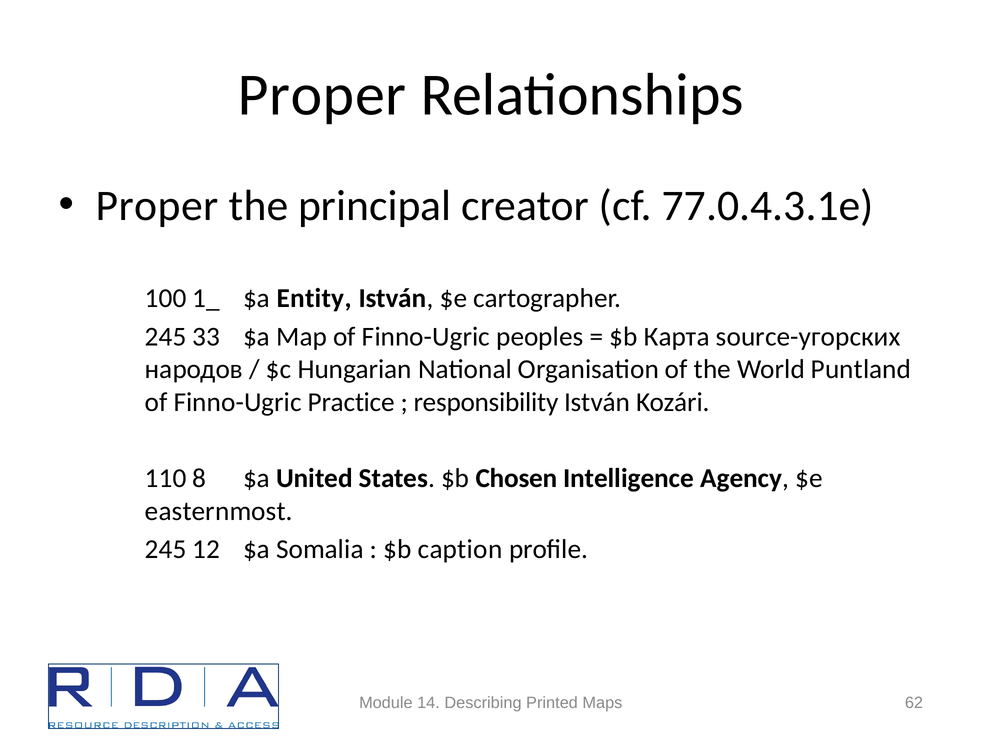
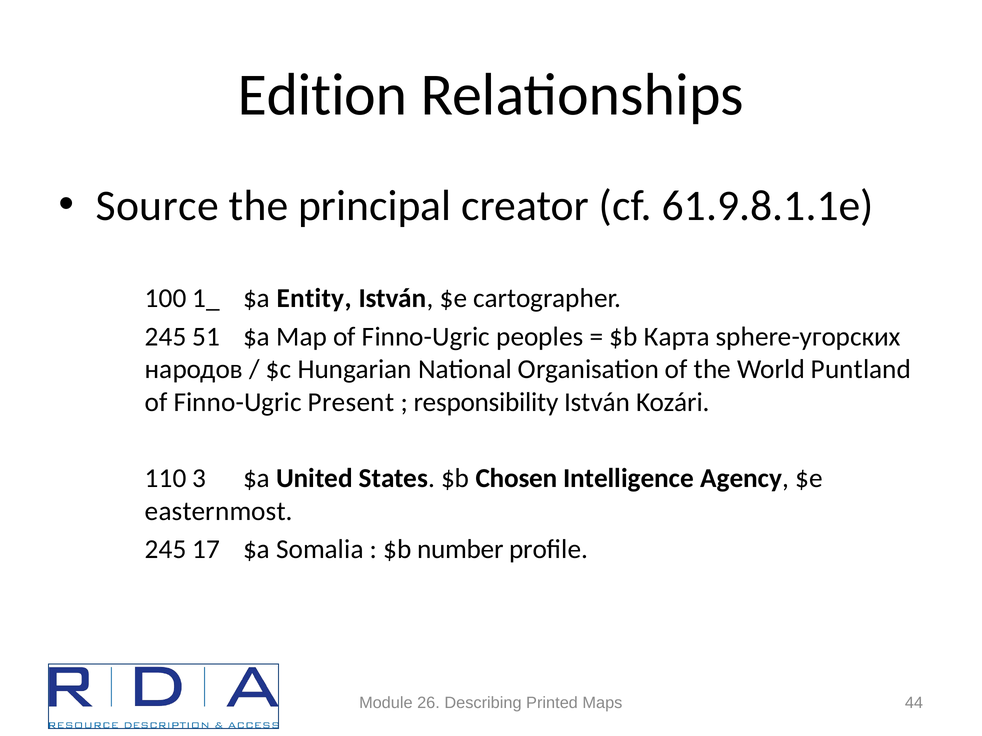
Proper at (322, 95): Proper -> Edition
Proper at (157, 206): Proper -> Source
77.0.4.3.1e: 77.0.4.3.1e -> 61.9.8.1.1e
33: 33 -> 51
source-угорских: source-угорских -> sphere-угорских
Practice: Practice -> Present
8: 8 -> 3
12: 12 -> 17
caption: caption -> number
14: 14 -> 26
62: 62 -> 44
